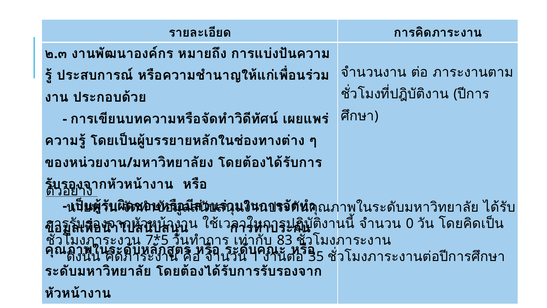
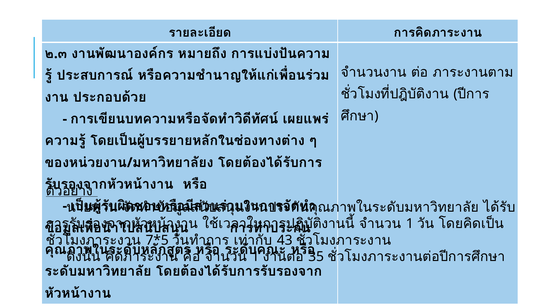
0 at (410, 224): 0 -> 1
83: 83 -> 43
